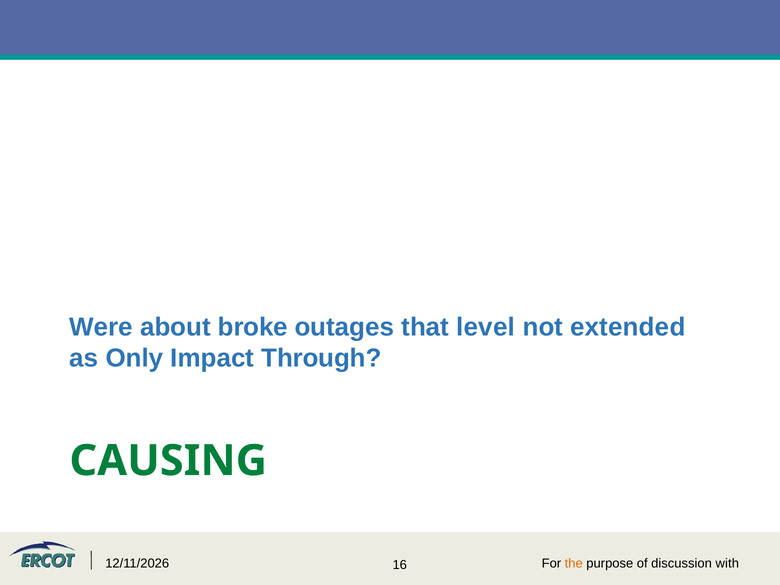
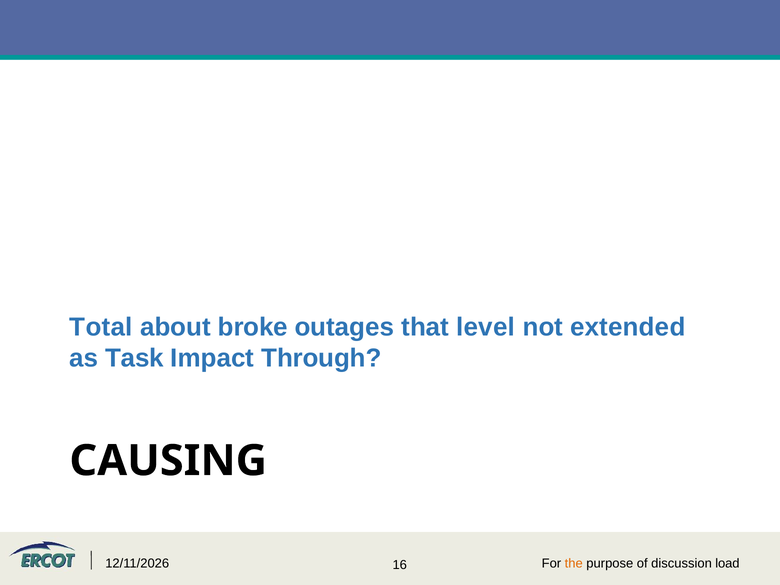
Were: Were -> Total
Only: Only -> Task
CAUSED: CAUSED -> SEASON
CAUSING colour: green -> black
with: with -> load
